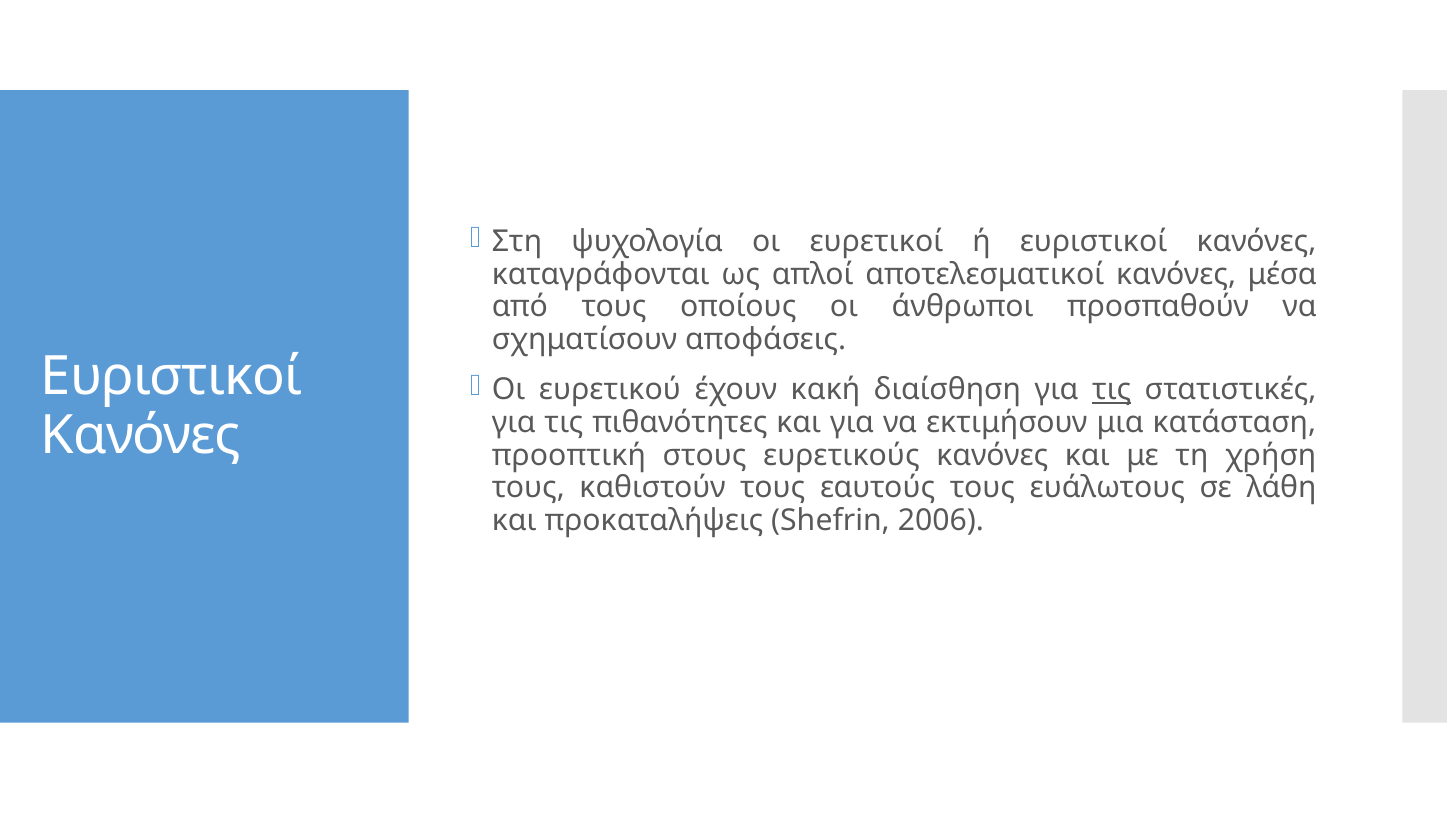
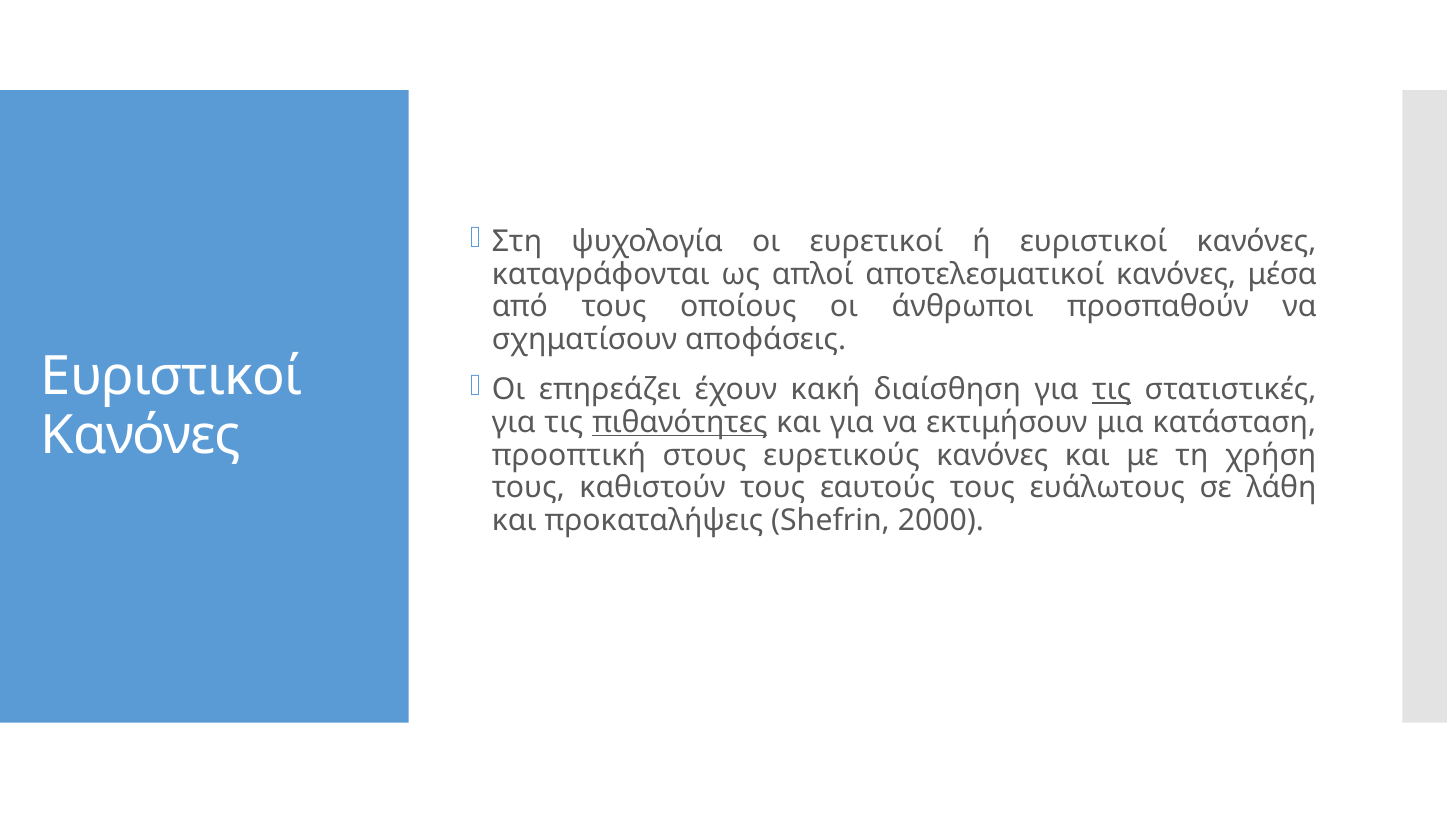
ευρετικού: ευρετικού -> επηρεάζει
πιθανότητες underline: none -> present
2006: 2006 -> 2000
